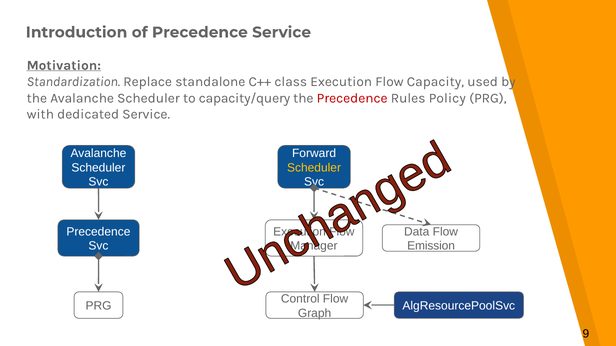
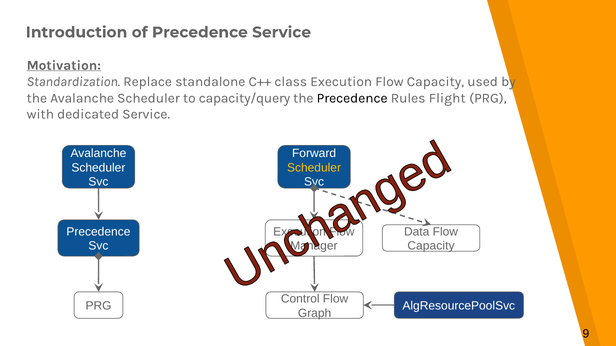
Precedence at (352, 98) colour: red -> black
Policy: Policy -> Flight
Emission at (431, 246): Emission -> Capacity
